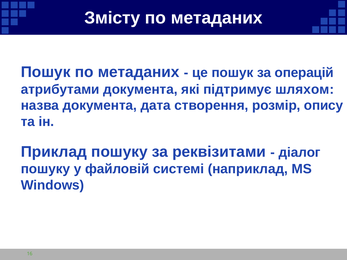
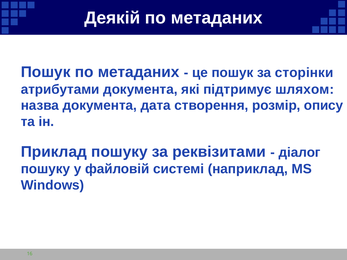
Змісту: Змісту -> Деякій
операцій: операцій -> сторінки
